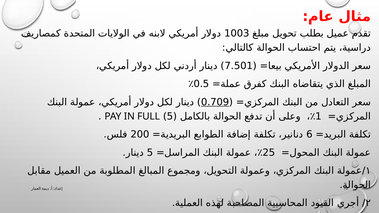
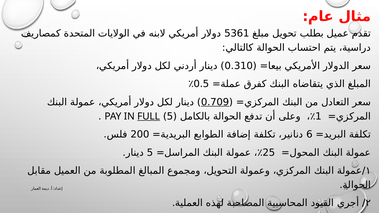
1003: 1003 -> 5361
7.501: 7.501 -> 0.310
FULL underline: none -> present
